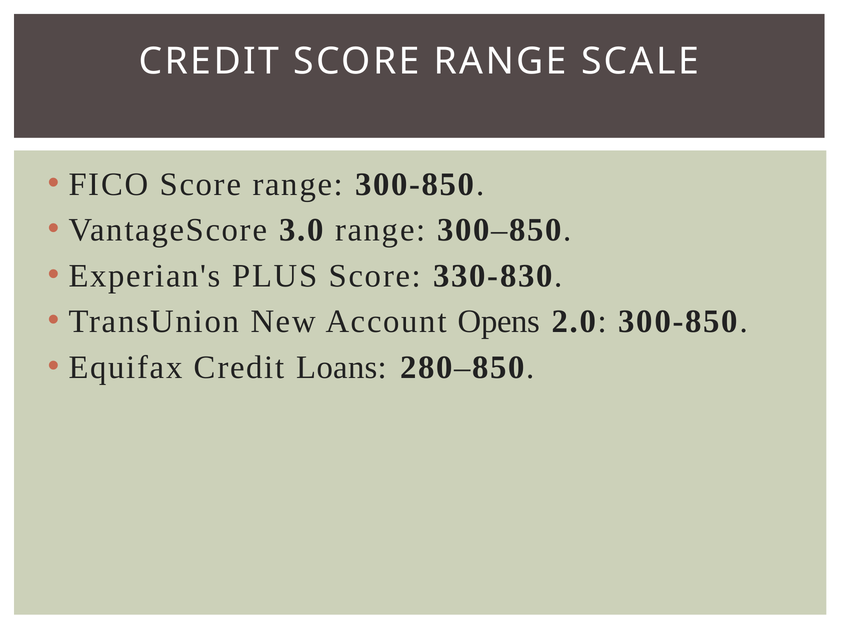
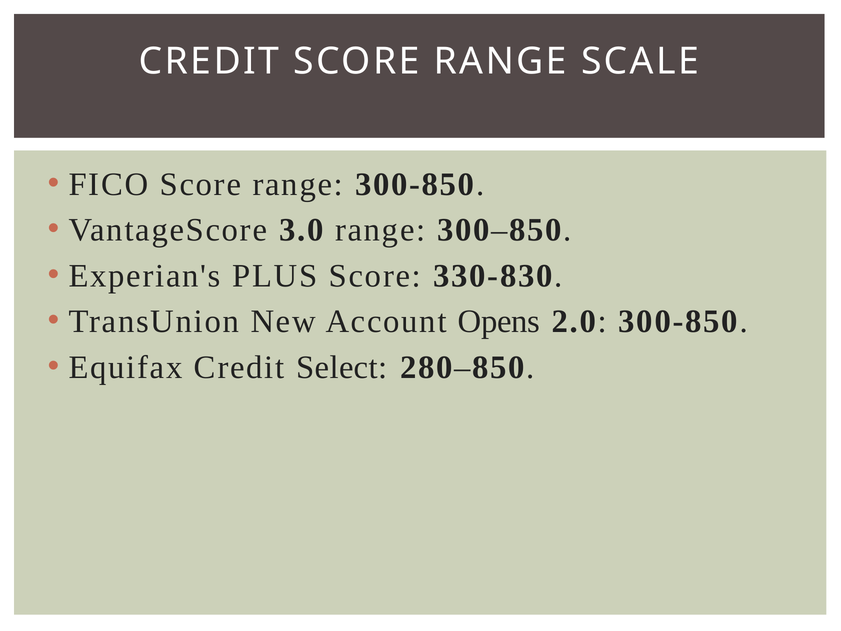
Loans: Loans -> Select
